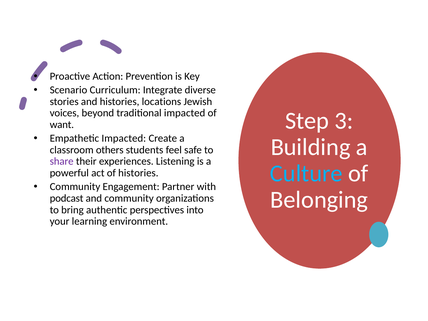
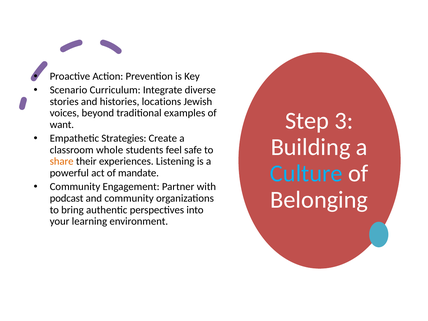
traditional impacted: impacted -> examples
Empathetic Impacted: Impacted -> Strategies
others: others -> whole
share colour: purple -> orange
of histories: histories -> mandate
